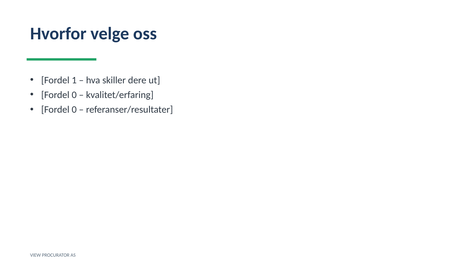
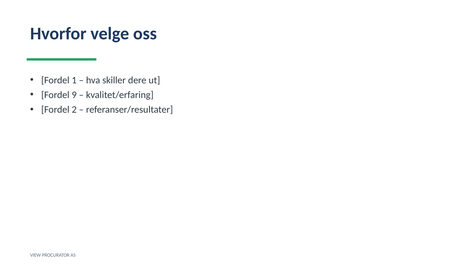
0 at (74, 95): 0 -> 9
0 at (74, 110): 0 -> 2
